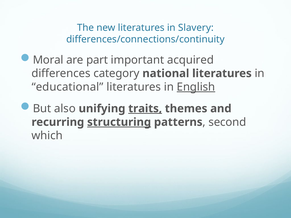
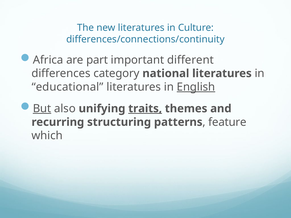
Slavery: Slavery -> Culture
Moral: Moral -> Africa
acquired: acquired -> different
But underline: none -> present
structuring underline: present -> none
second: second -> feature
